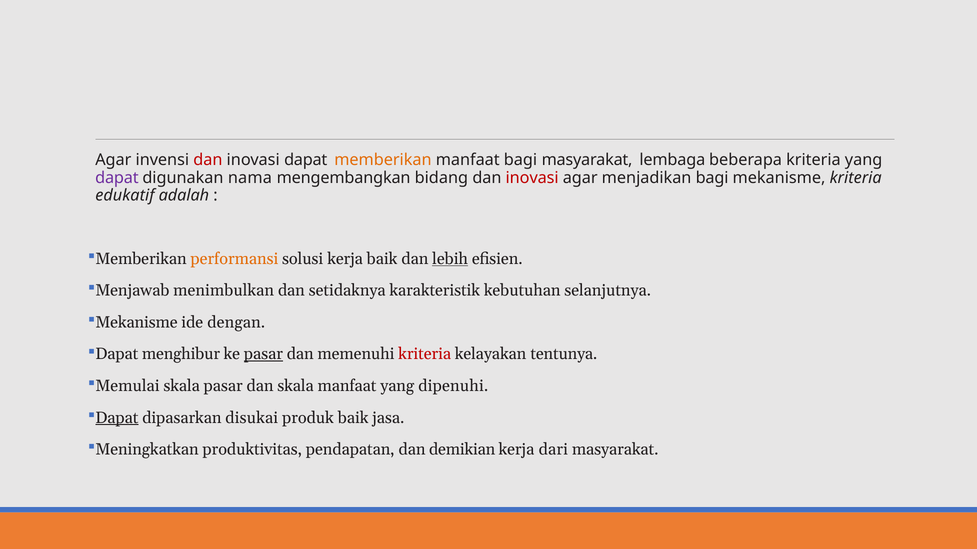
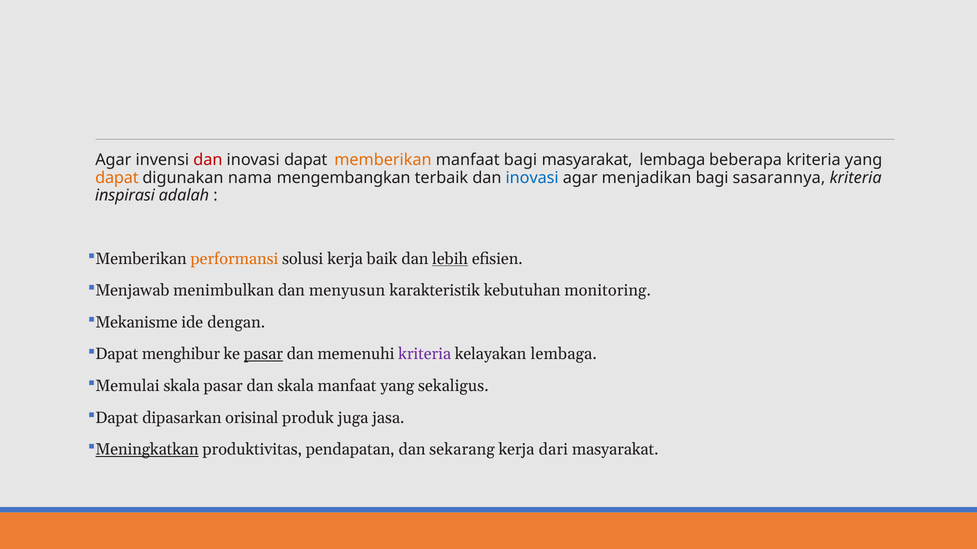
dapat at (117, 178) colour: purple -> orange
bidang: bidang -> terbaik
inovasi at (532, 178) colour: red -> blue
bagi mekanisme: mekanisme -> sasarannya
edukatif: edukatif -> inspirasi
setidaknya: setidaknya -> menyusun
selanjutnya: selanjutnya -> monitoring
kriteria at (425, 354) colour: red -> purple
kelayakan tentunya: tentunya -> lembaga
dipenuhi: dipenuhi -> sekaligus
Dapat at (117, 418) underline: present -> none
disukai: disukai -> orisinal
produk baik: baik -> juga
Meningkatkan underline: none -> present
demikian: demikian -> sekarang
